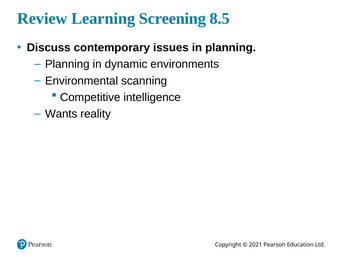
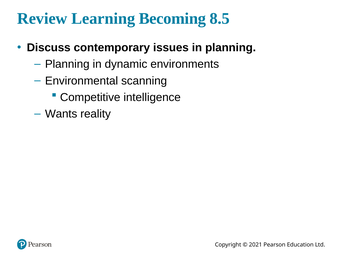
Screening: Screening -> Becoming
